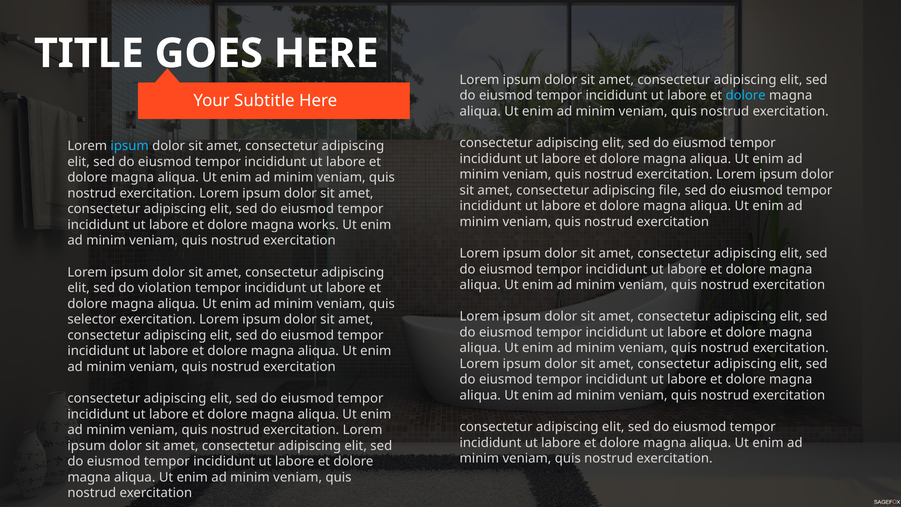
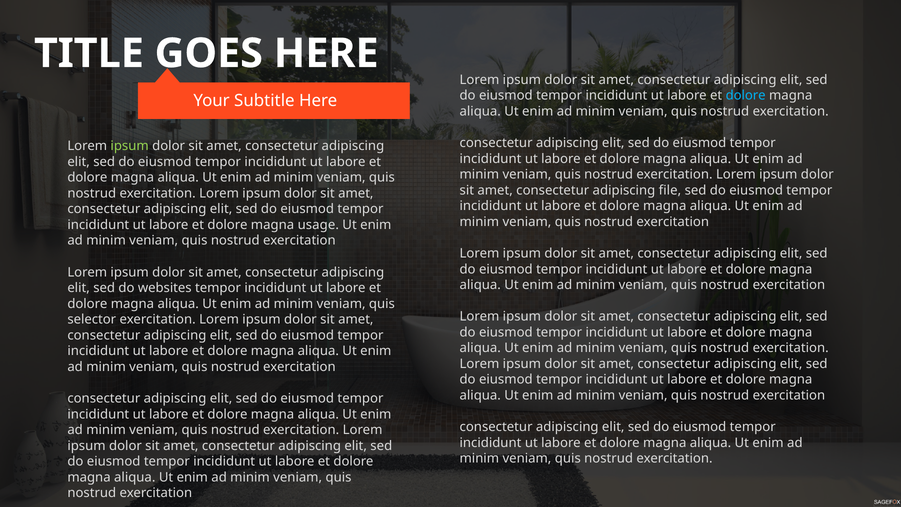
ipsum at (130, 146) colour: light blue -> light green
works: works -> usage
violation: violation -> websites
